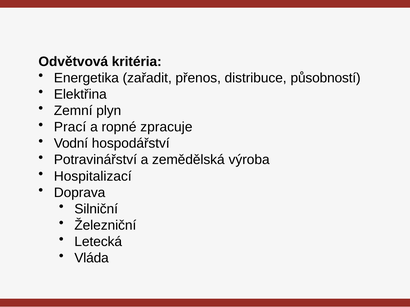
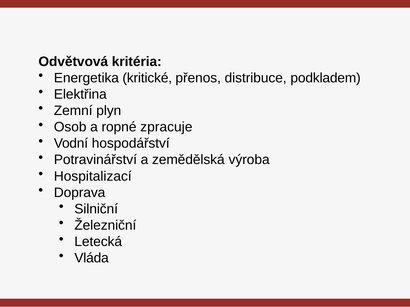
zařadit: zařadit -> kritické
působností: působností -> podkladem
Prací: Prací -> Osob
